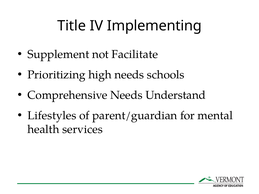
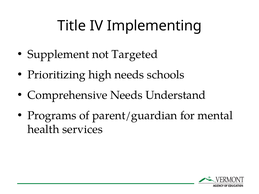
Facilitate: Facilitate -> Targeted
Lifestyles: Lifestyles -> Programs
